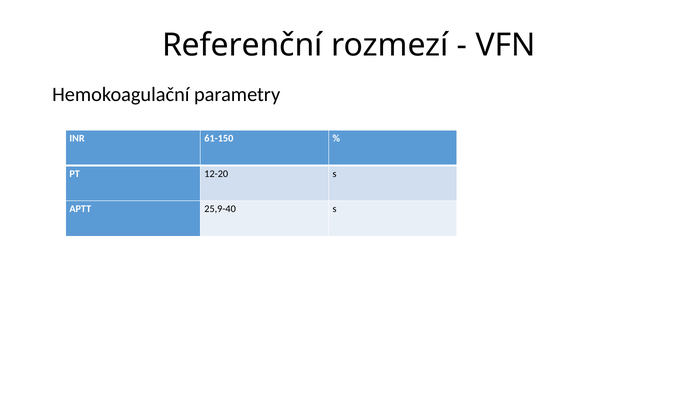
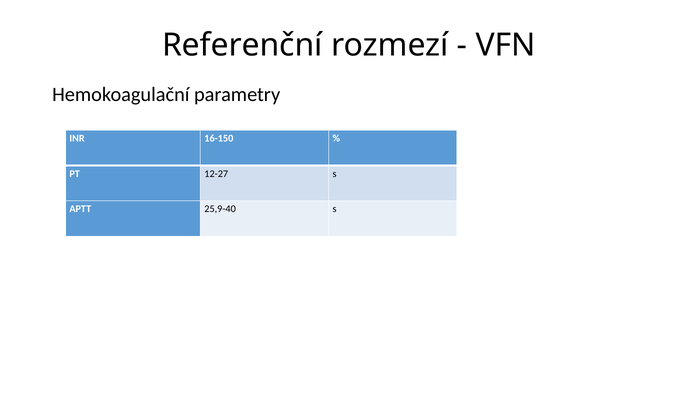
61-150: 61-150 -> 16-150
12-20: 12-20 -> 12-27
